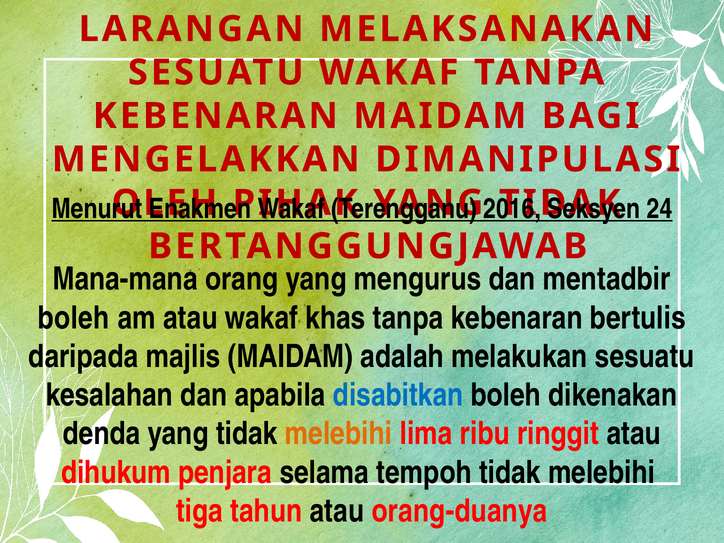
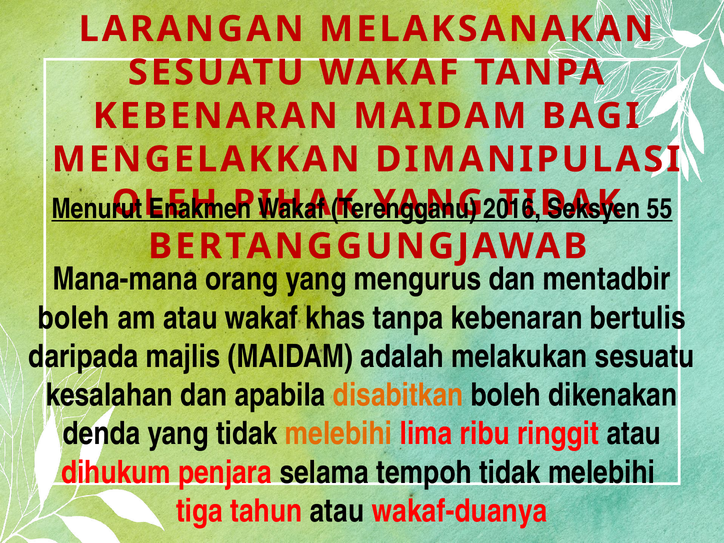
24: 24 -> 55
disabitkan colour: blue -> orange
orang-duanya: orang-duanya -> wakaf-duanya
